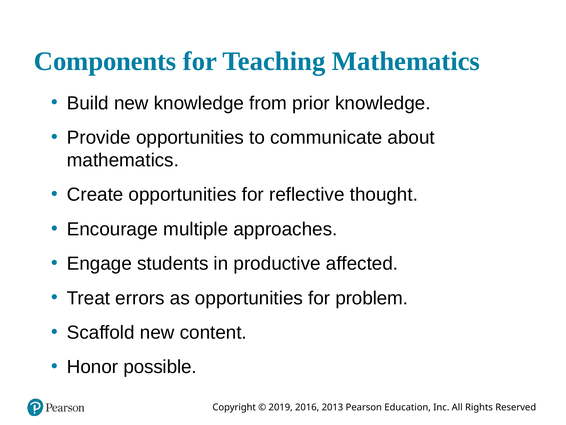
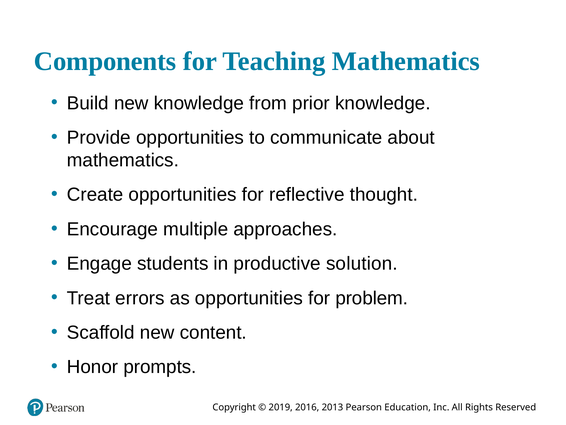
affected: affected -> solution
possible: possible -> prompts
